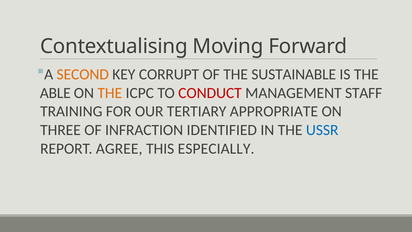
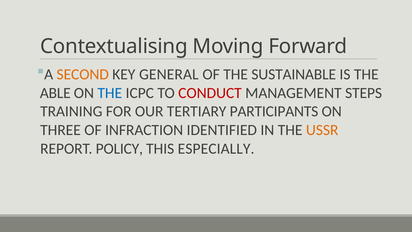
CORRUPT: CORRUPT -> GENERAL
THE at (110, 93) colour: orange -> blue
STAFF: STAFF -> STEPS
APPROPRIATE: APPROPRIATE -> PARTICIPANTS
USSR colour: blue -> orange
AGREE: AGREE -> POLICY
